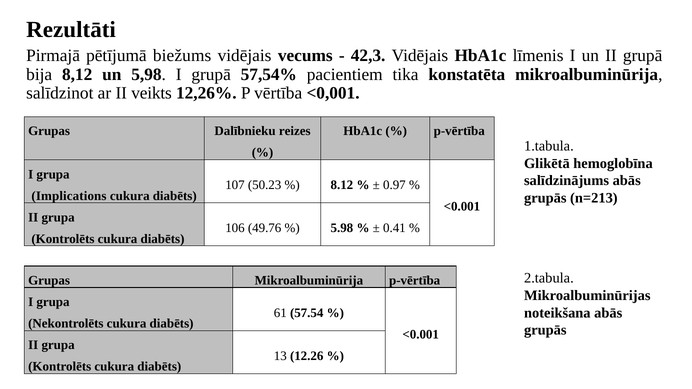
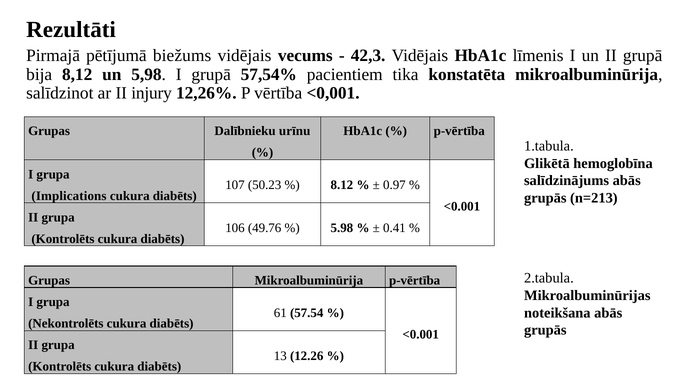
veikts: veikts -> injury
reizes: reizes -> urīnu
